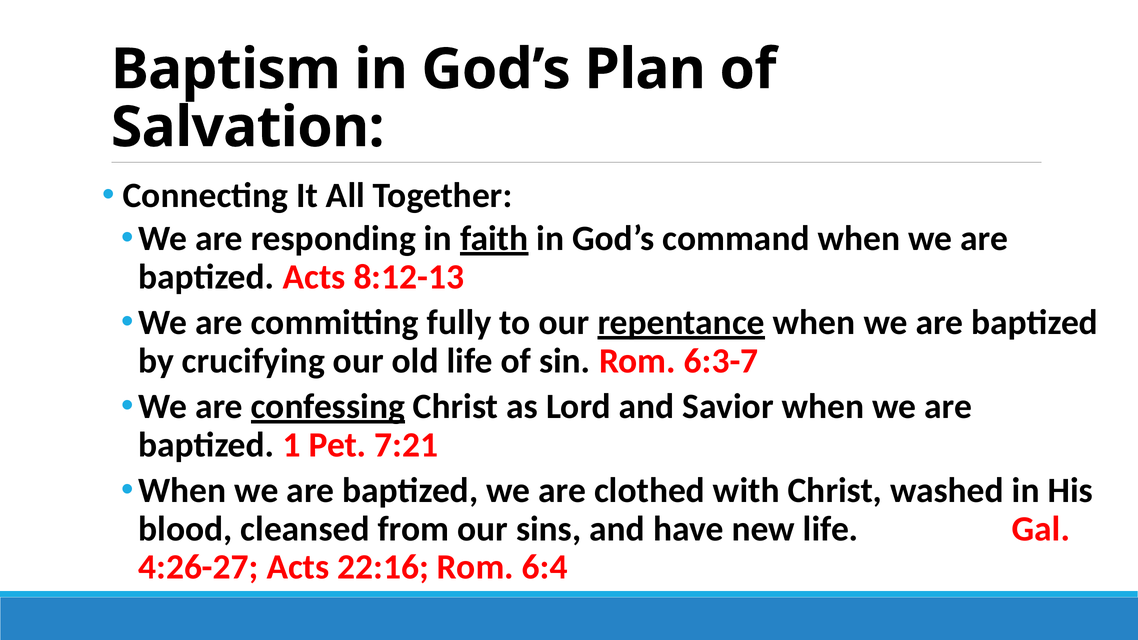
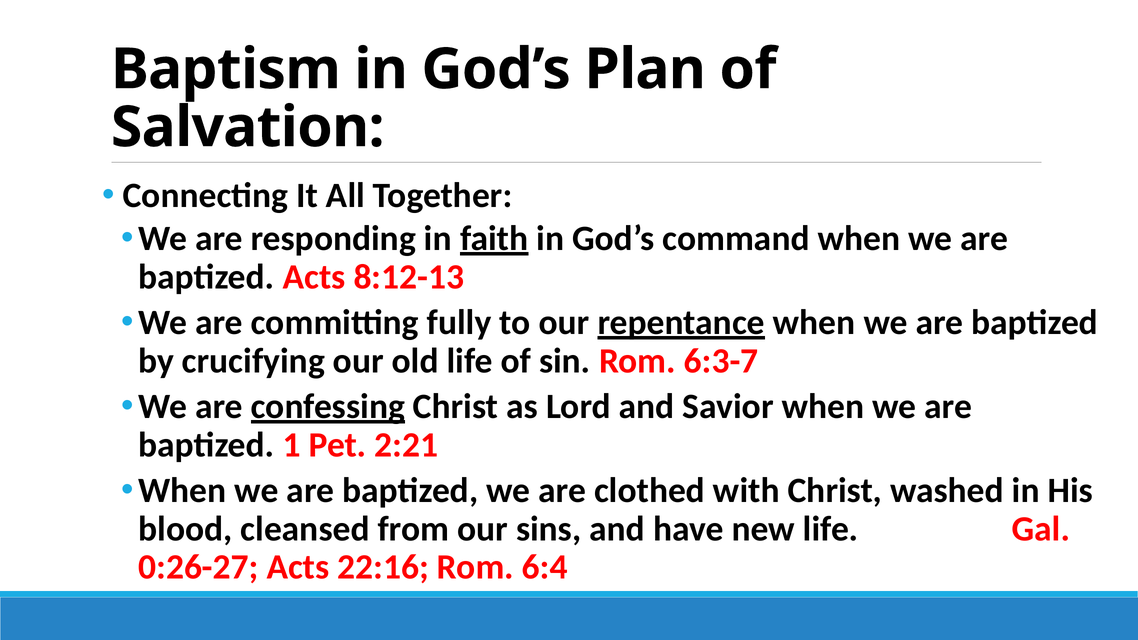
7:21: 7:21 -> 2:21
4:26-27: 4:26-27 -> 0:26-27
